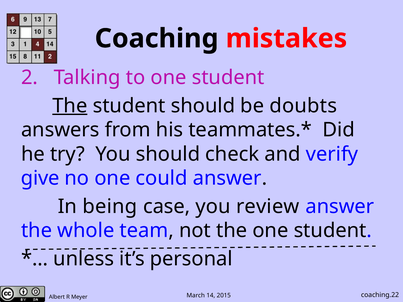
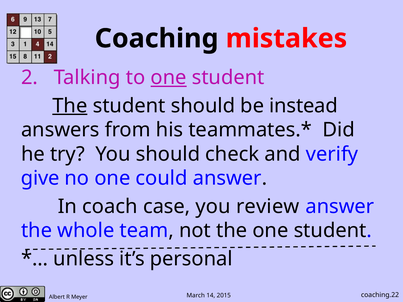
one at (169, 78) underline: none -> present
doubts: doubts -> instead
being: being -> coach
